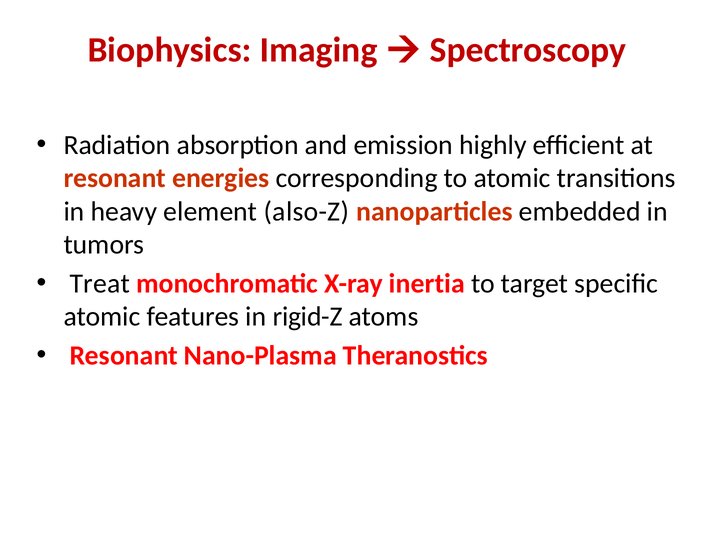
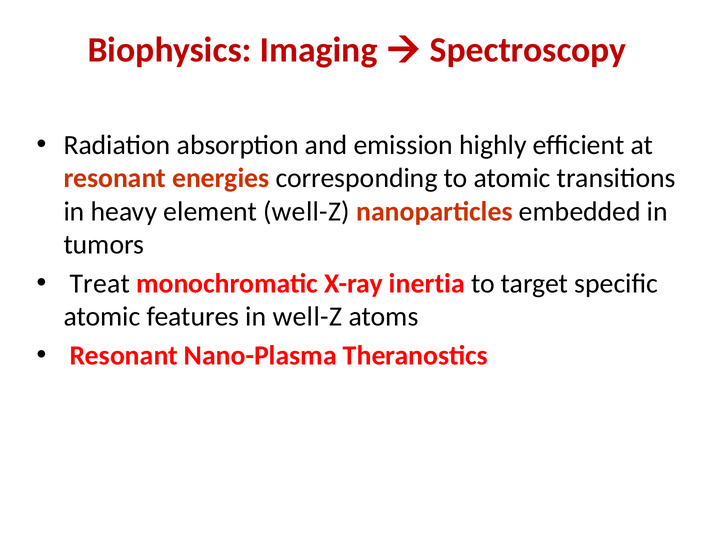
element also-Z: also-Z -> well-Z
in rigid-Z: rigid-Z -> well-Z
